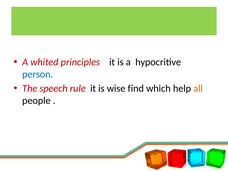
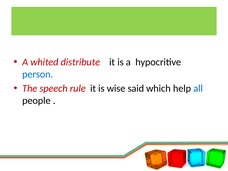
principles: principles -> distribute
find: find -> said
all colour: orange -> blue
